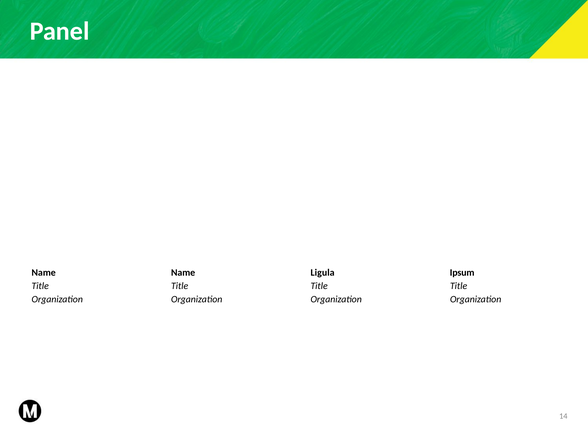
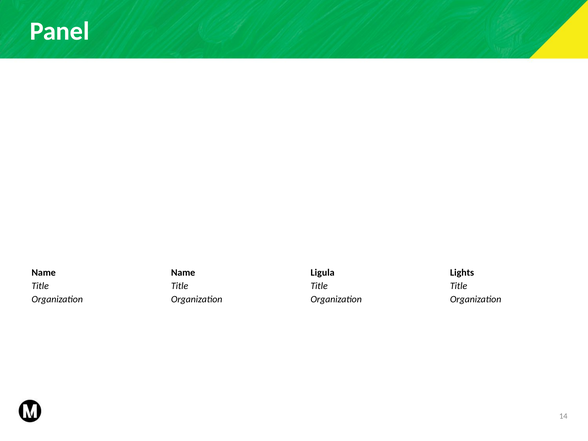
Ipsum: Ipsum -> Lights
